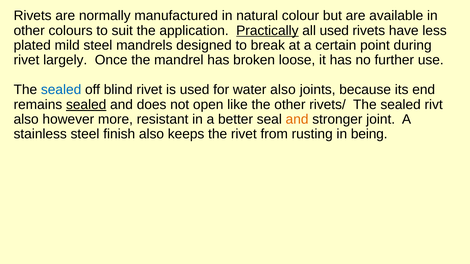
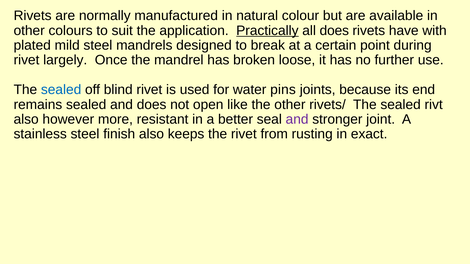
all used: used -> does
less: less -> with
water also: also -> pins
sealed at (86, 105) underline: present -> none
and at (297, 120) colour: orange -> purple
being: being -> exact
